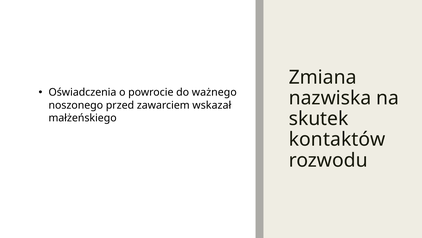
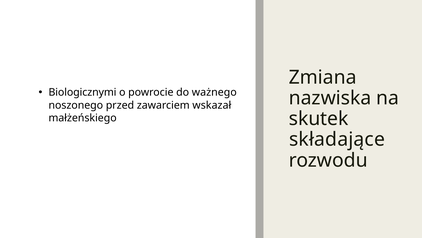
Oświadczenia: Oświadczenia -> Biologicznymi
kontaktów: kontaktów -> składające
